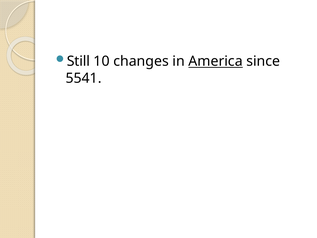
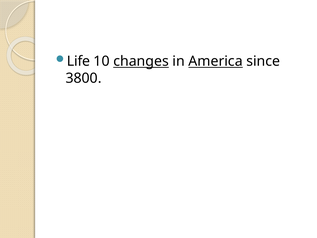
Still: Still -> Life
changes underline: none -> present
5541: 5541 -> 3800
